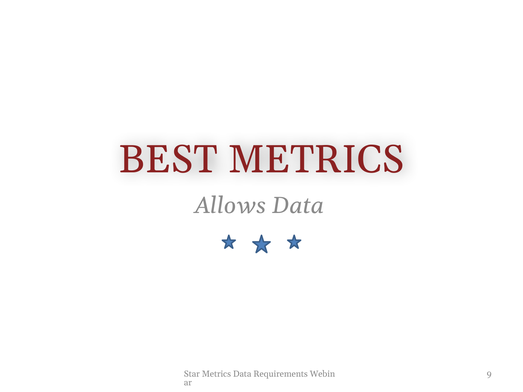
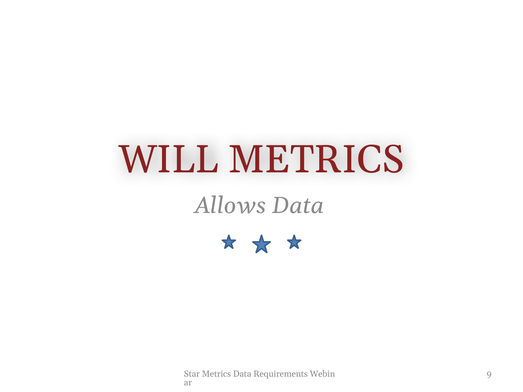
BEST: BEST -> WILL
